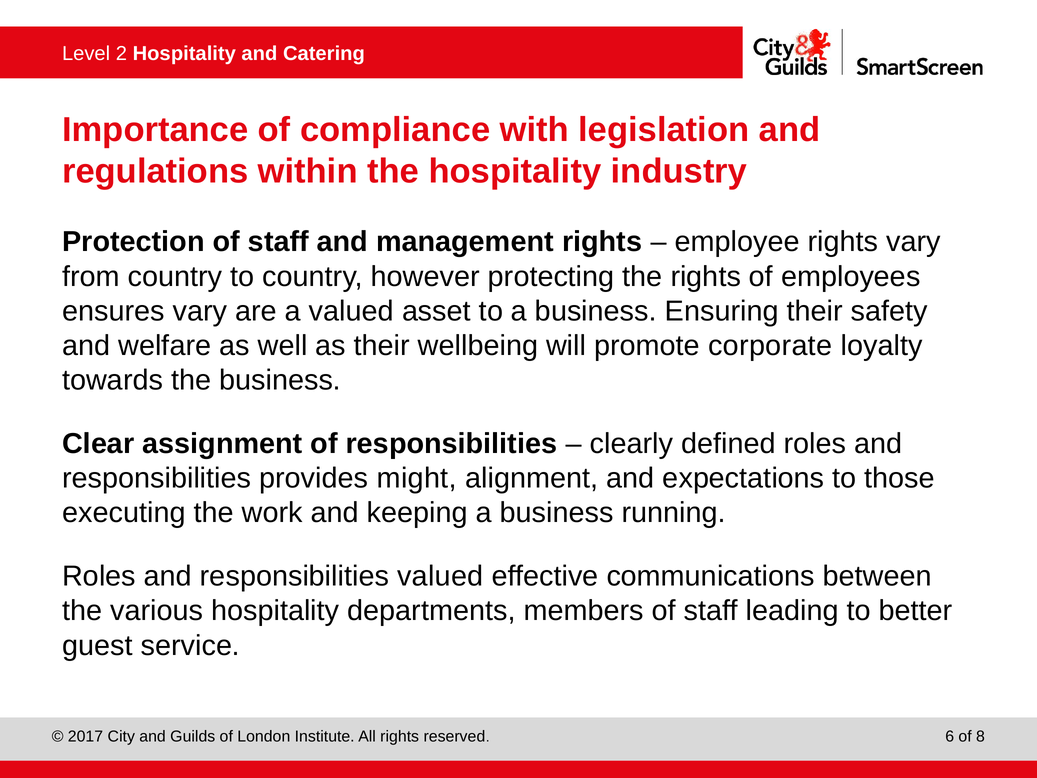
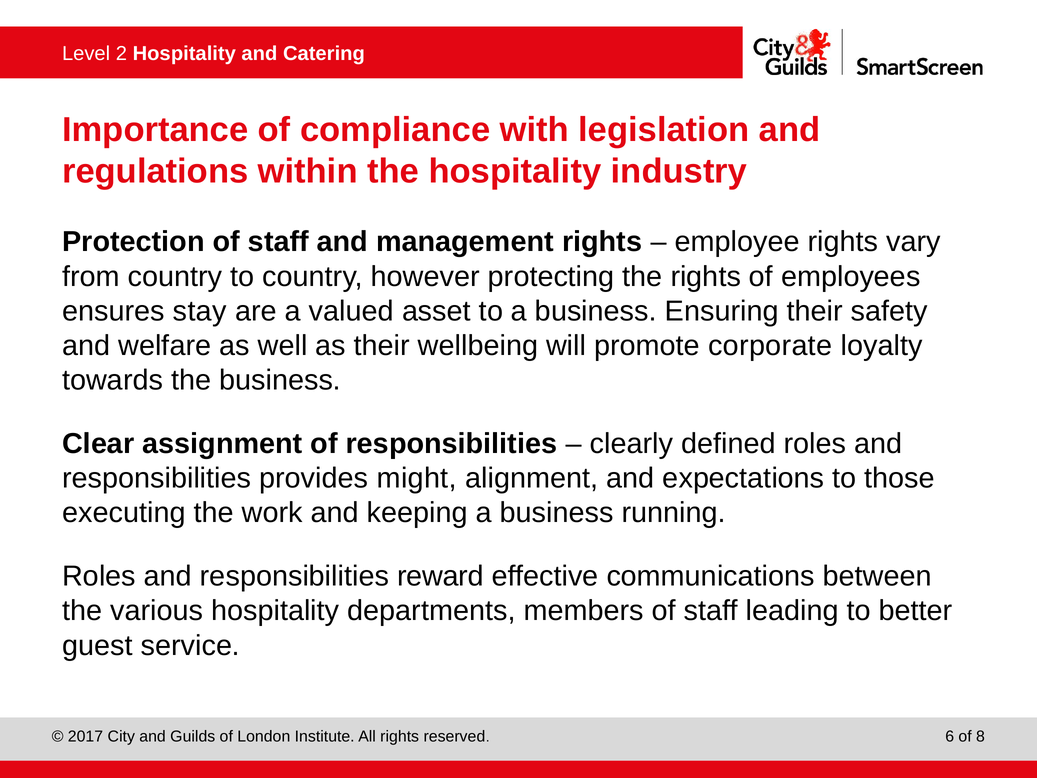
ensures vary: vary -> stay
responsibilities valued: valued -> reward
